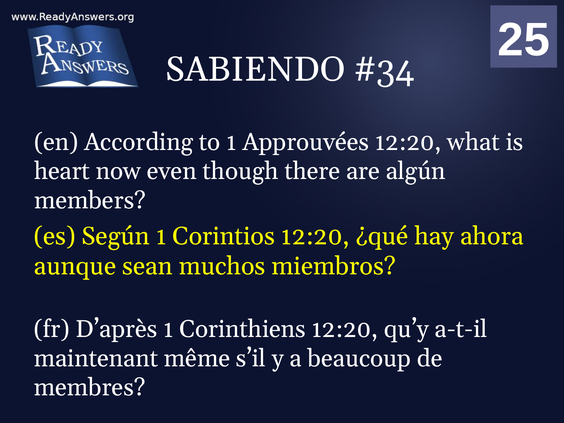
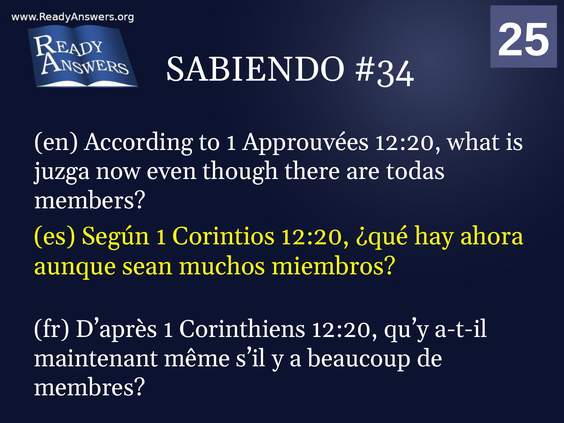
heart: heart -> juzga
algún: algún -> todas
